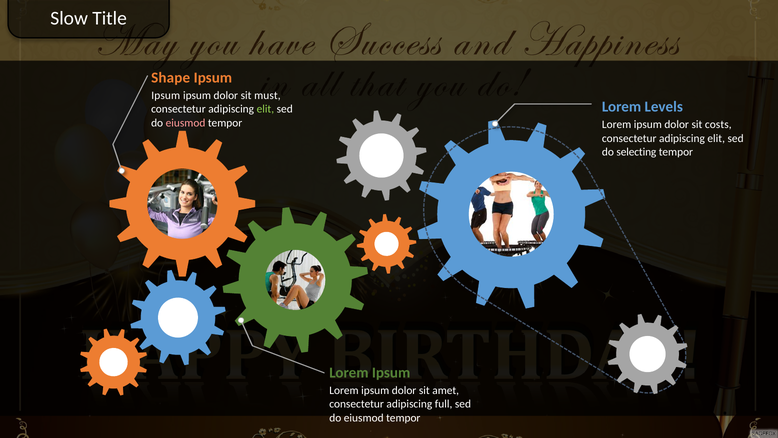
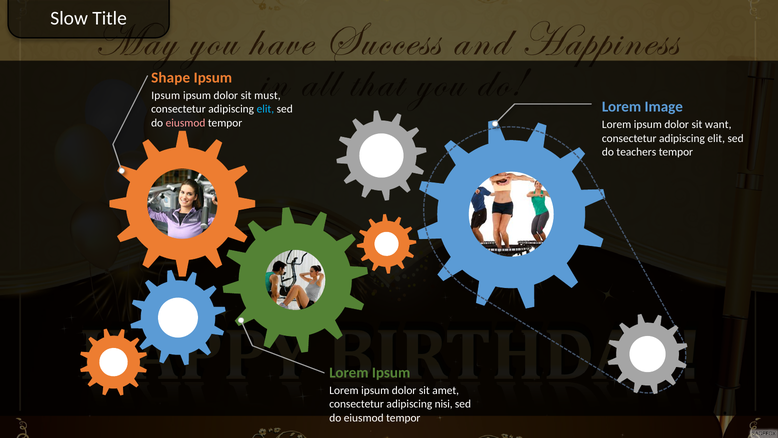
Levels: Levels -> Image
elit at (265, 109) colour: light green -> light blue
costs: costs -> want
selecting: selecting -> teachers
full: full -> nisi
